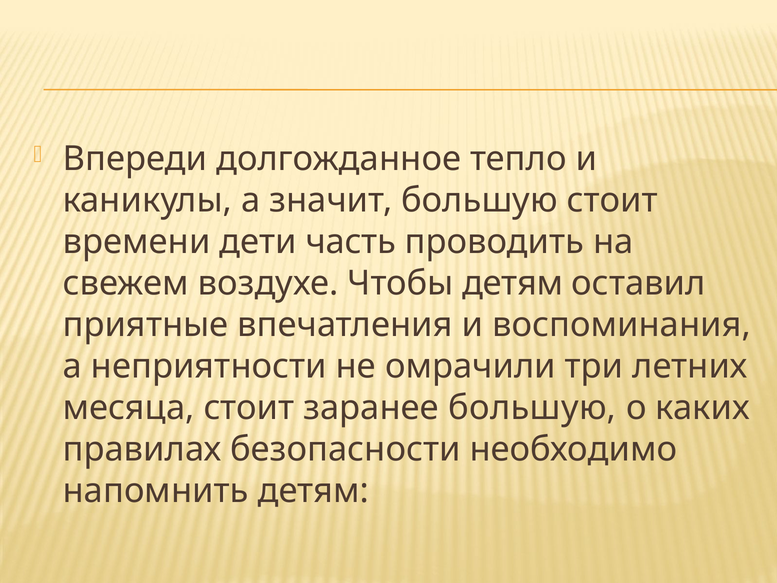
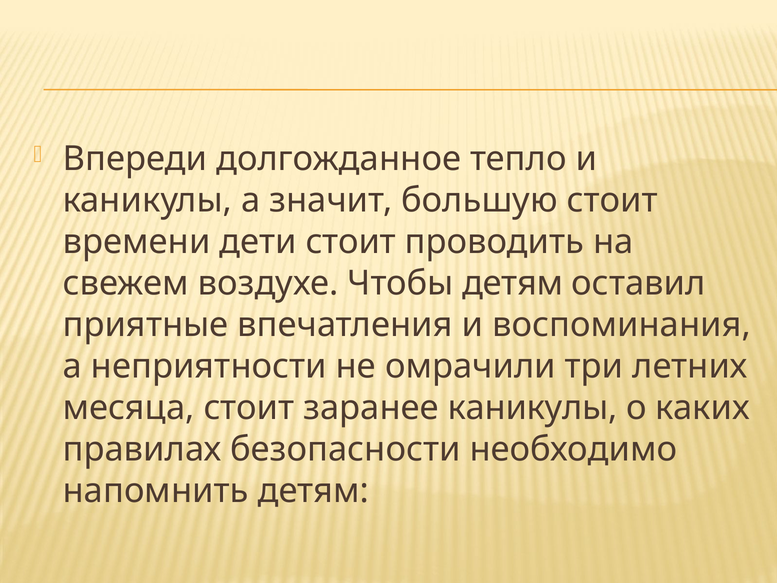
дети часть: часть -> стоит
заранее большую: большую -> каникулы
